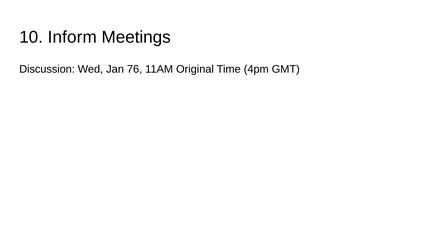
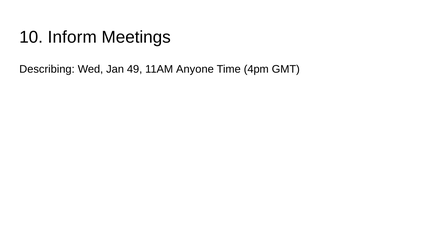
Discussion: Discussion -> Describing
76: 76 -> 49
Original: Original -> Anyone
